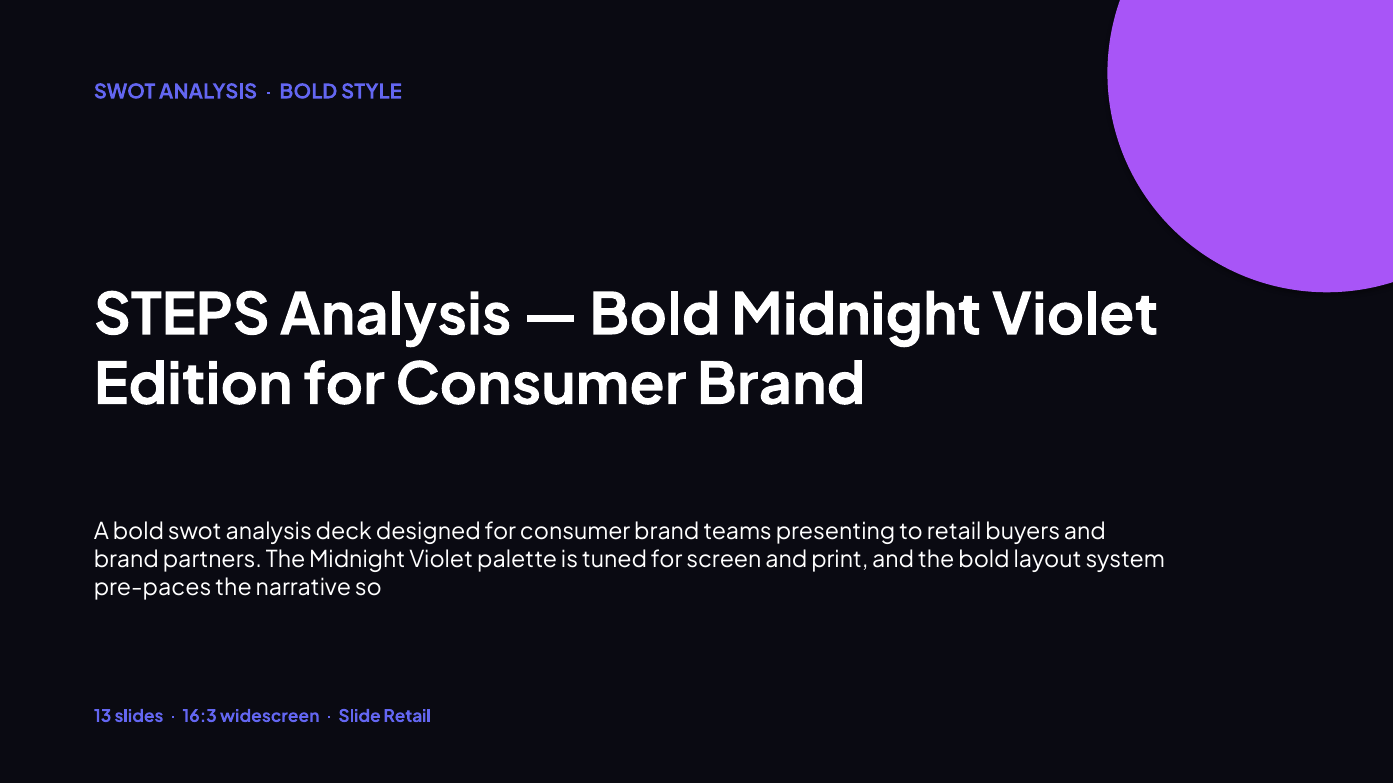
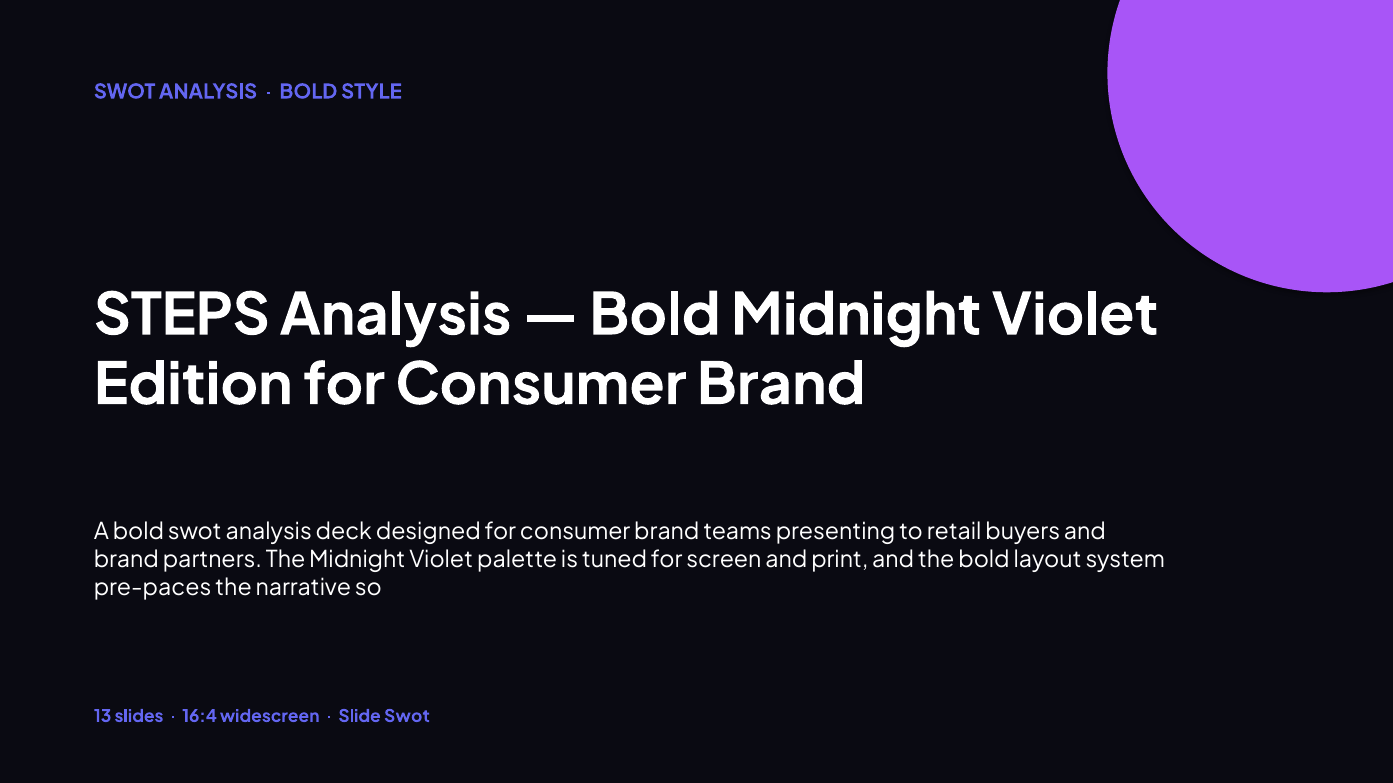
16:3: 16:3 -> 16:4
Slide Retail: Retail -> Swot
